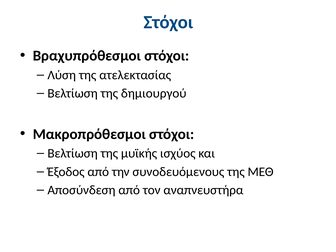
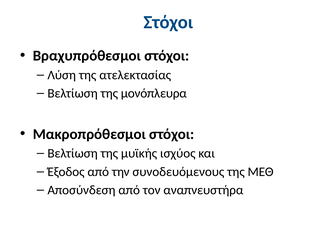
δημιουργού: δημιουργού -> μονόπλευρα
